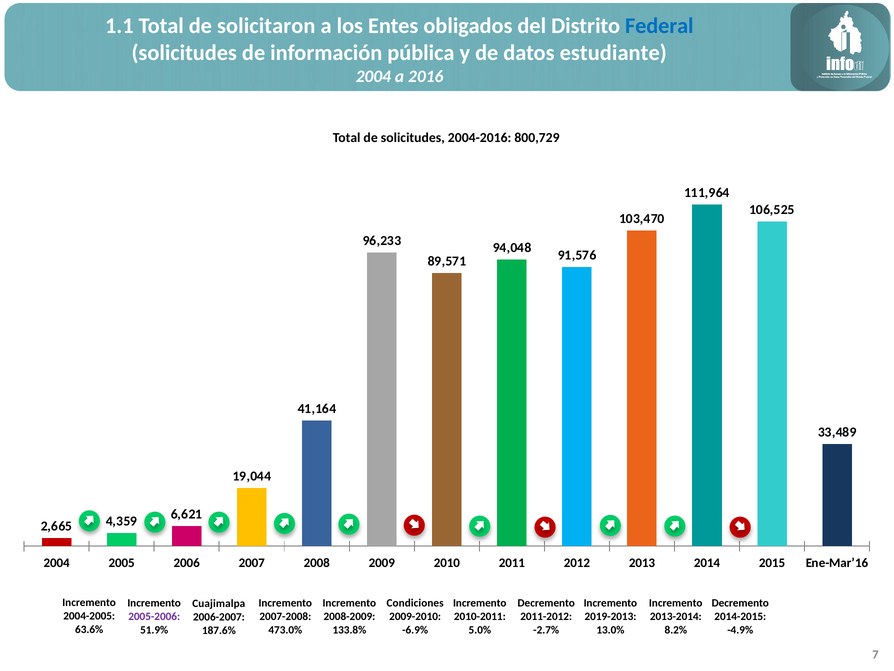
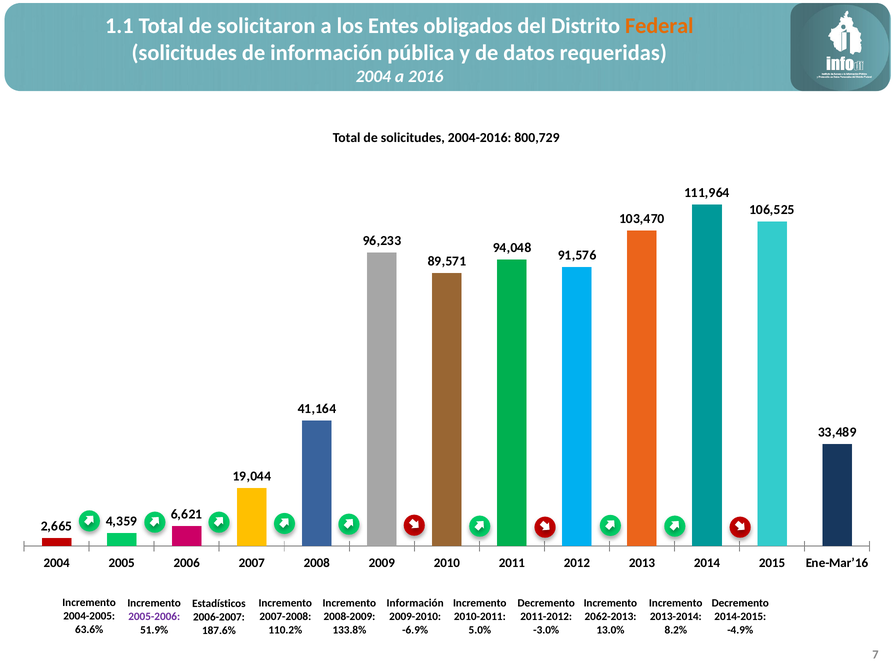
Federal colour: blue -> orange
estudiante: estudiante -> requeridas
Condiciones at (415, 603): Condiciones -> Información
Cuajimalpa: Cuajimalpa -> Estadísticos
2019-2013: 2019-2013 -> 2062-2013
473.0%: 473.0% -> 110.2%
-2.7%: -2.7% -> -3.0%
